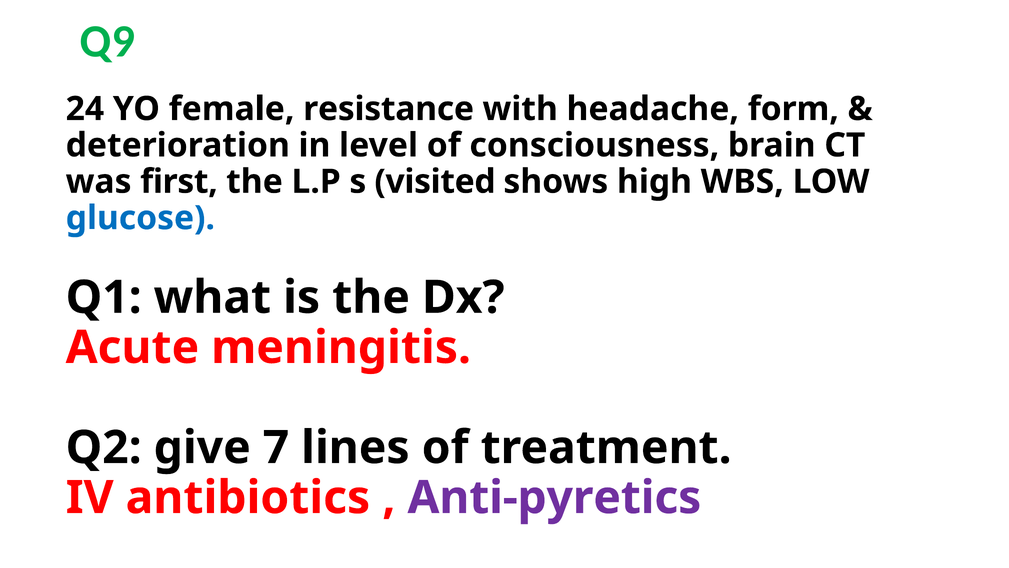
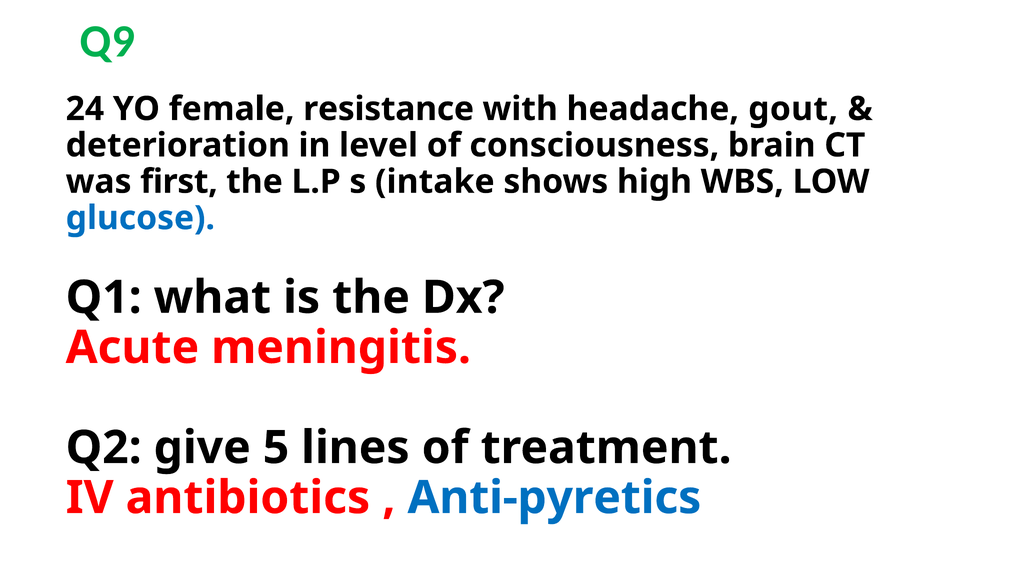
form: form -> gout
visited: visited -> intake
7: 7 -> 5
Anti-pyretics colour: purple -> blue
